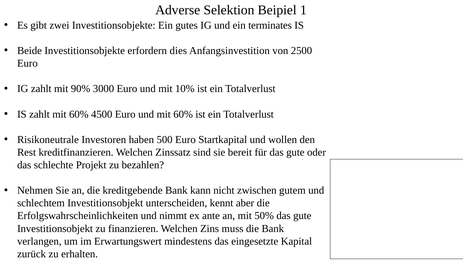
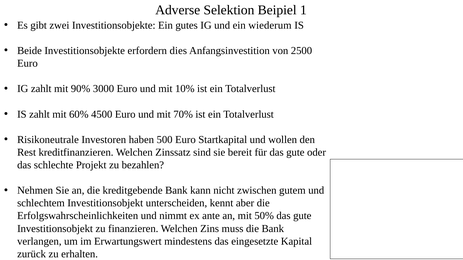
terminates: terminates -> wiederum
und mit 60%: 60% -> 70%
